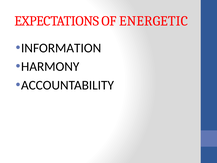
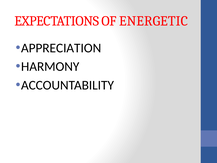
INFORMATION: INFORMATION -> APPRECIATION
